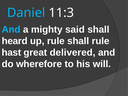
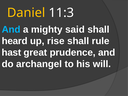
Daniel colour: light blue -> yellow
up rule: rule -> rise
delivered: delivered -> prudence
wherefore: wherefore -> archangel
